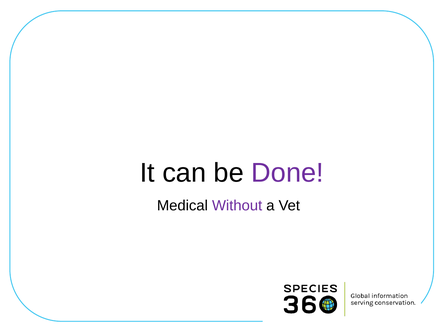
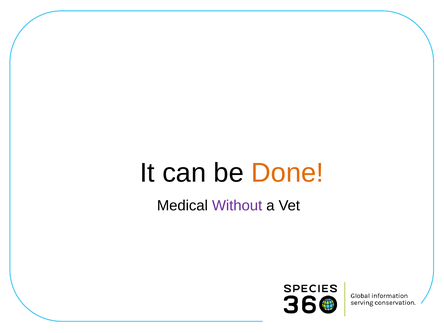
Done colour: purple -> orange
